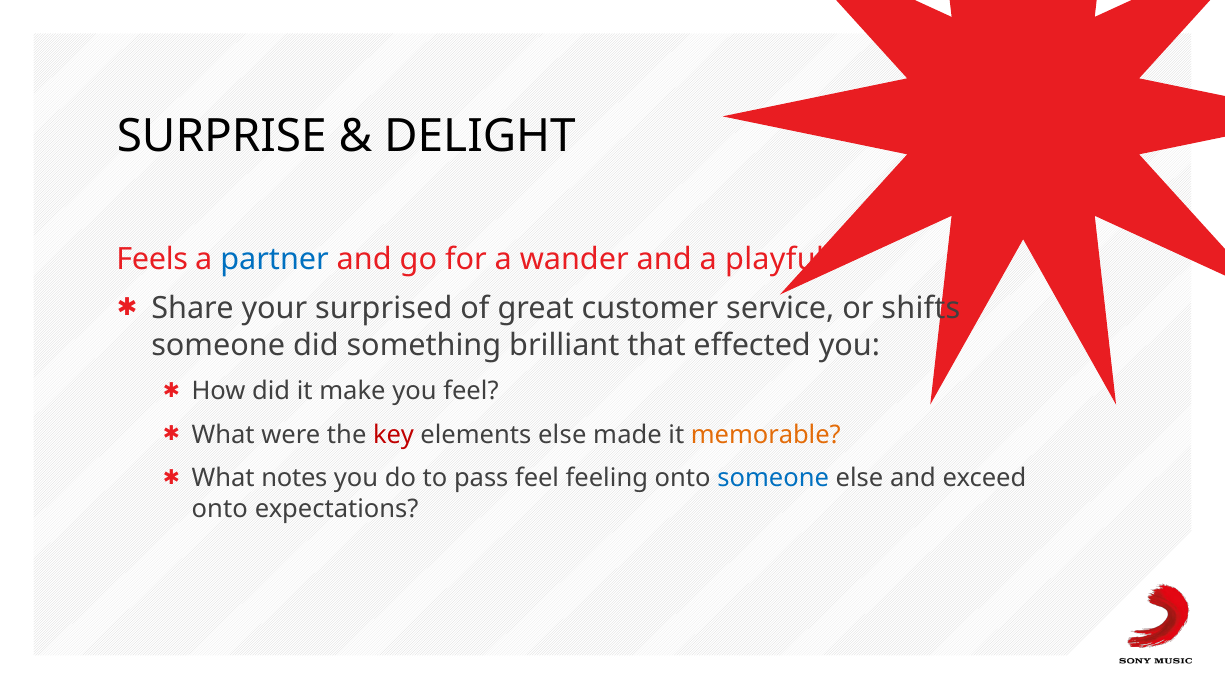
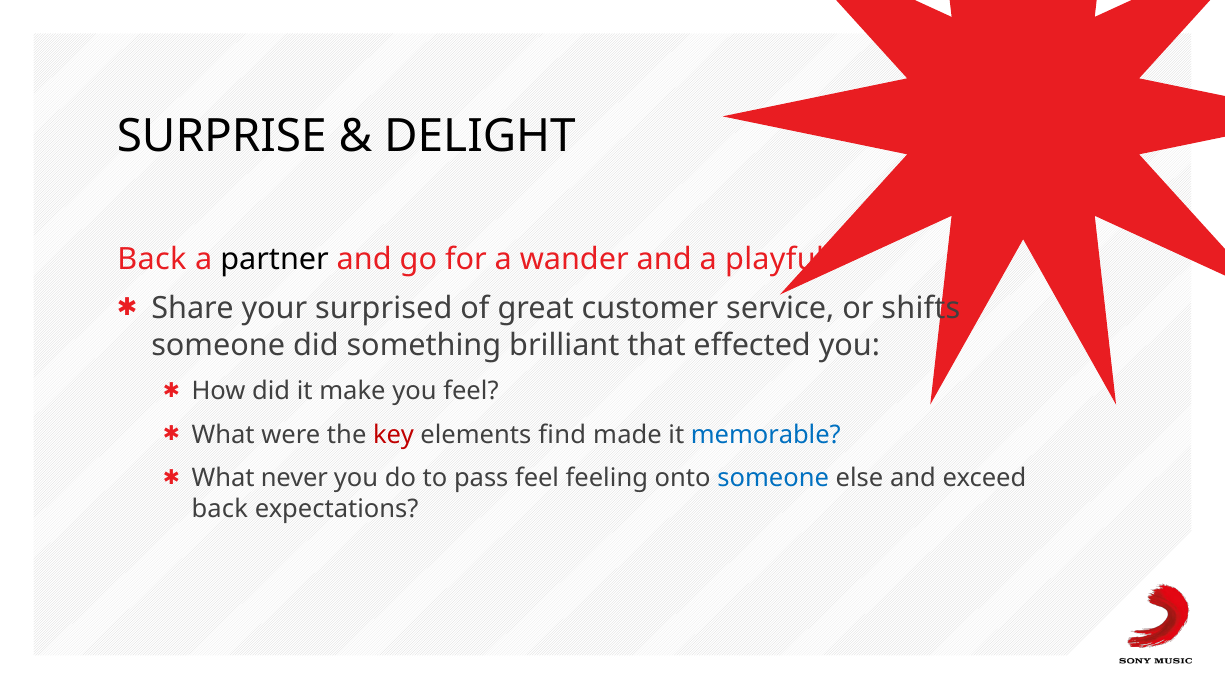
Feels at (152, 259): Feels -> Back
partner colour: blue -> black
elements else: else -> find
memorable colour: orange -> blue
notes: notes -> never
onto at (220, 509): onto -> back
